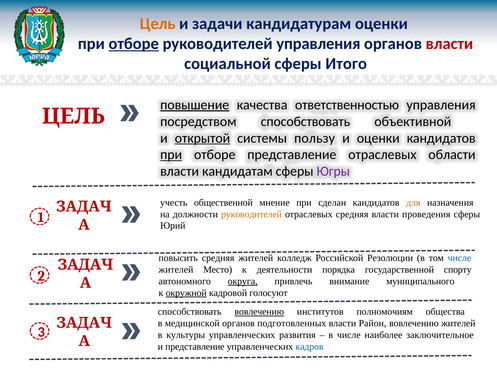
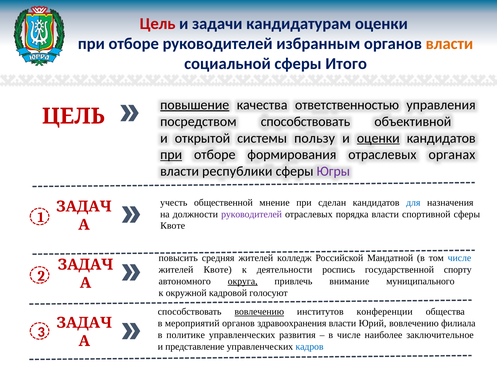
Цель at (158, 24) colour: orange -> red
отборе at (134, 44) underline: present -> none
руководителей управления: управления -> избранным
власти at (449, 44) colour: red -> orange
открытой underline: present -> none
оценки at (378, 138) underline: none -> present
отборе представление: представление -> формирования
области: области -> органах
кандидатам: кандидатам -> республики
для colour: orange -> blue
руководителей at (252, 214) colour: orange -> purple
отраслевых средняя: средняя -> порядка
проведения: проведения -> спортивной
Юрий at (173, 226): Юрий -> Квоте
Резолюции: Резолюции -> Мандатной
жителей Место: Место -> Квоте
порядка: порядка -> роспись
окружной underline: present -> none
полномочиям: полномочиям -> конференции
медицинской: медицинской -> мероприятий
подготовленных: подготовленных -> здравоохранения
Район: Район -> Юрий
вовлечению жителей: жителей -> филиала
культуры: культуры -> политике
